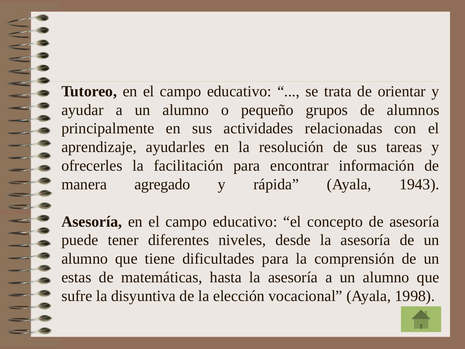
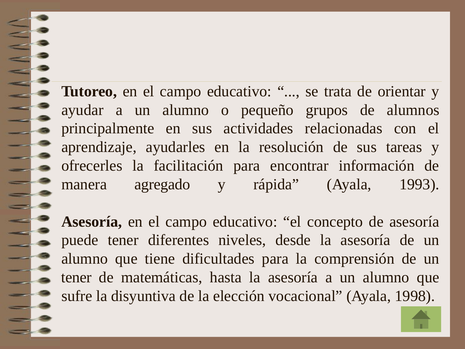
1943: 1943 -> 1993
estas at (76, 277): estas -> tener
